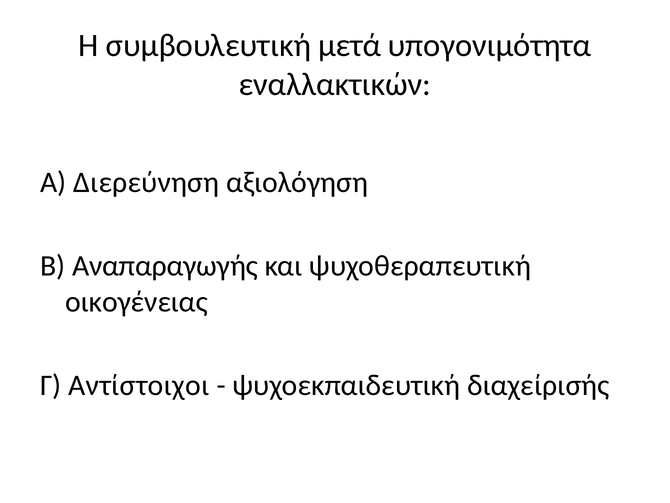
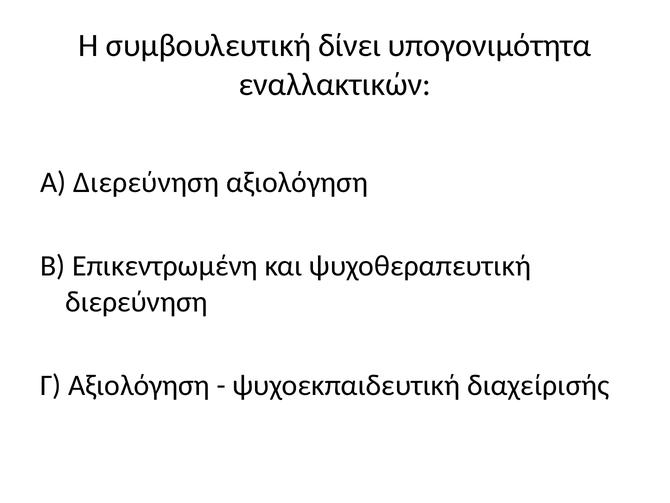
μετά: μετά -> δίνει
Αναπαραγωγής: Αναπαραγωγής -> Επικεντρωμένη
οικογένειας at (137, 301): οικογένειας -> διερεύνηση
Γ Αντίστοιχοι: Αντίστοιχοι -> Αξιολόγηση
